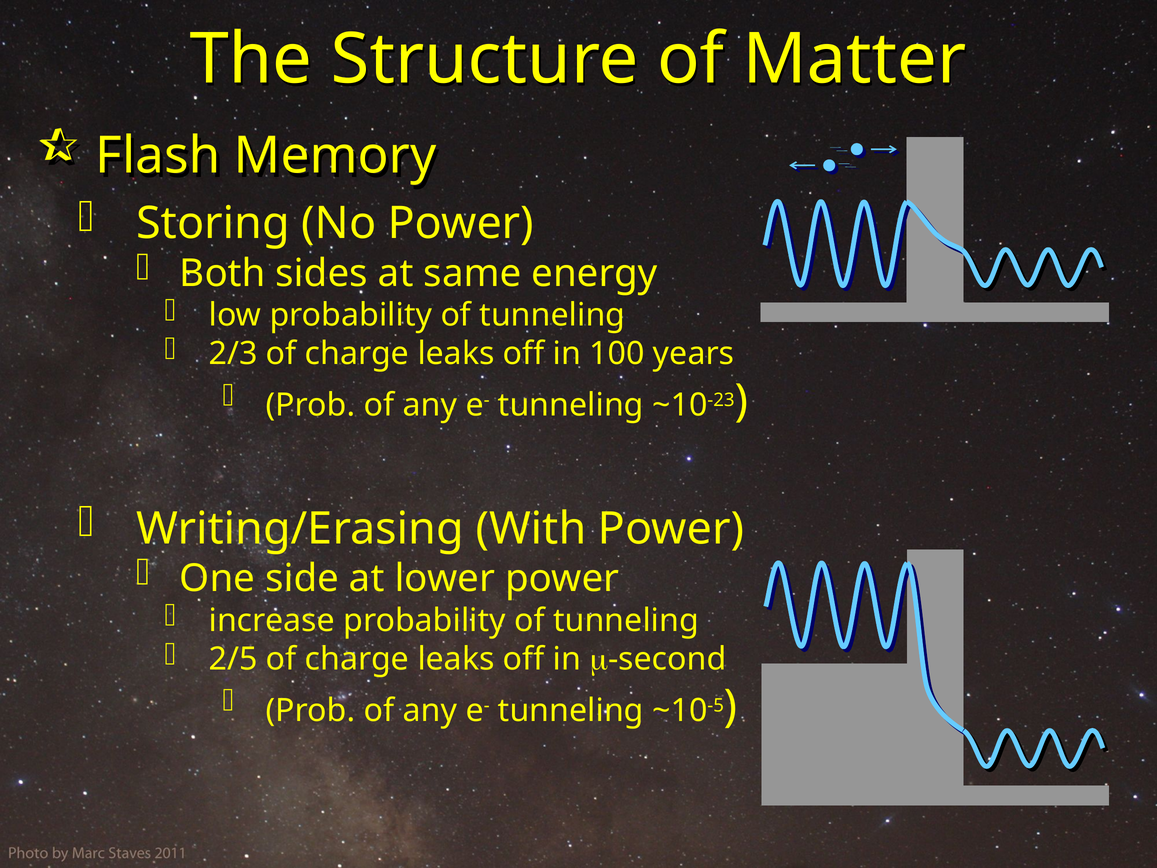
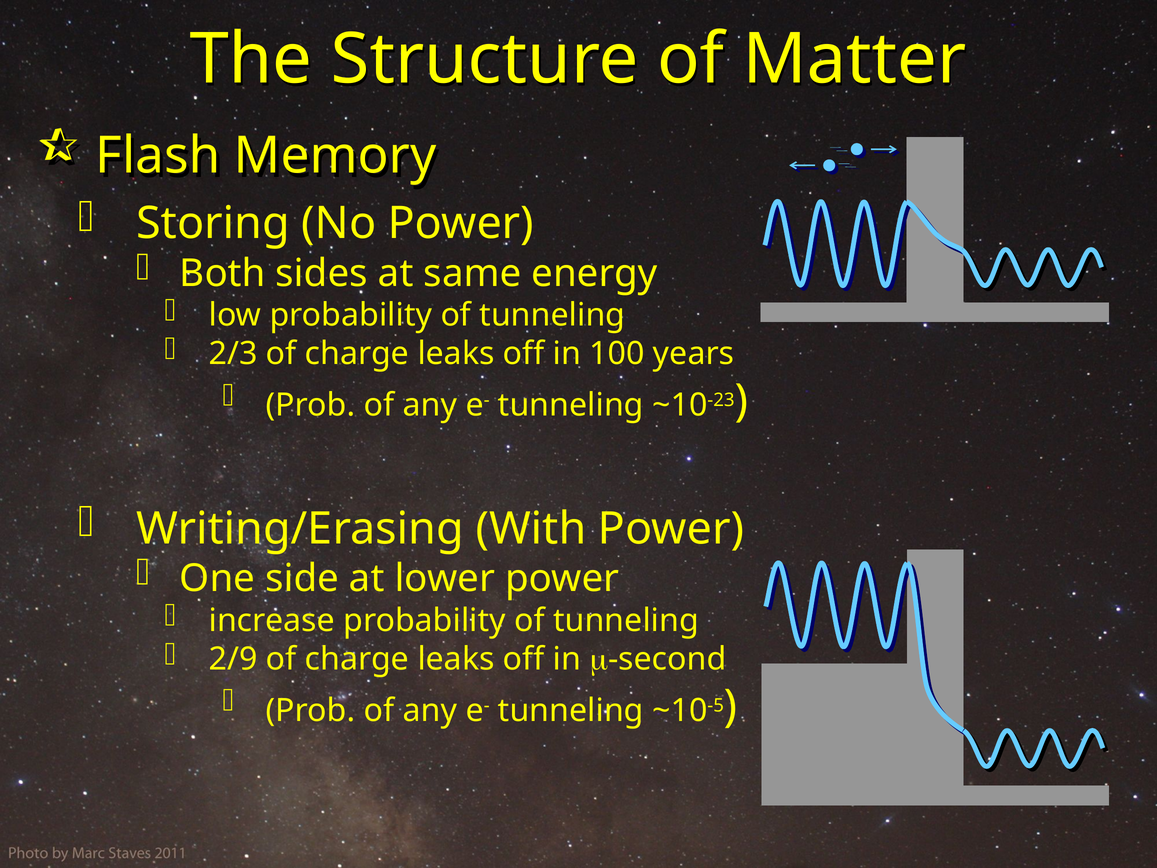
2/5: 2/5 -> 2/9
